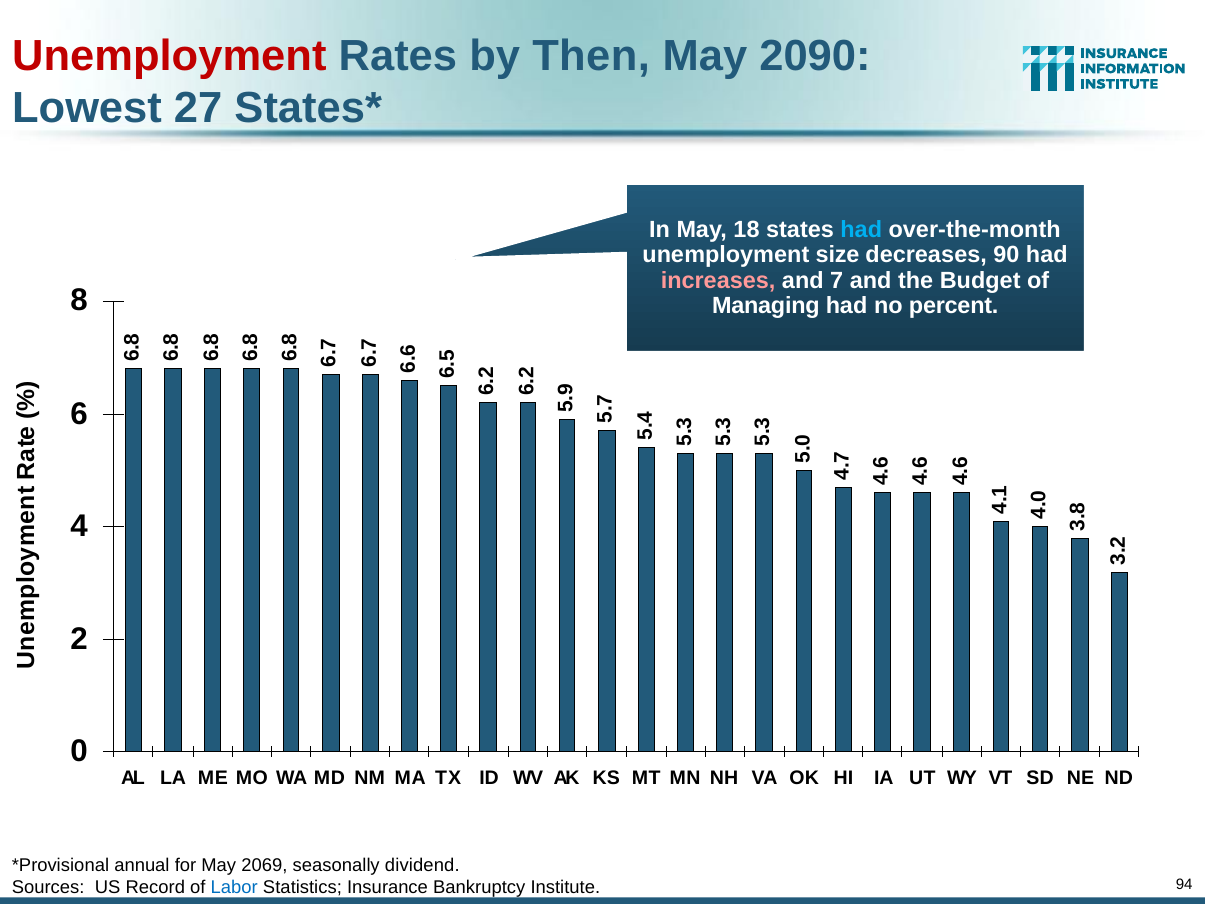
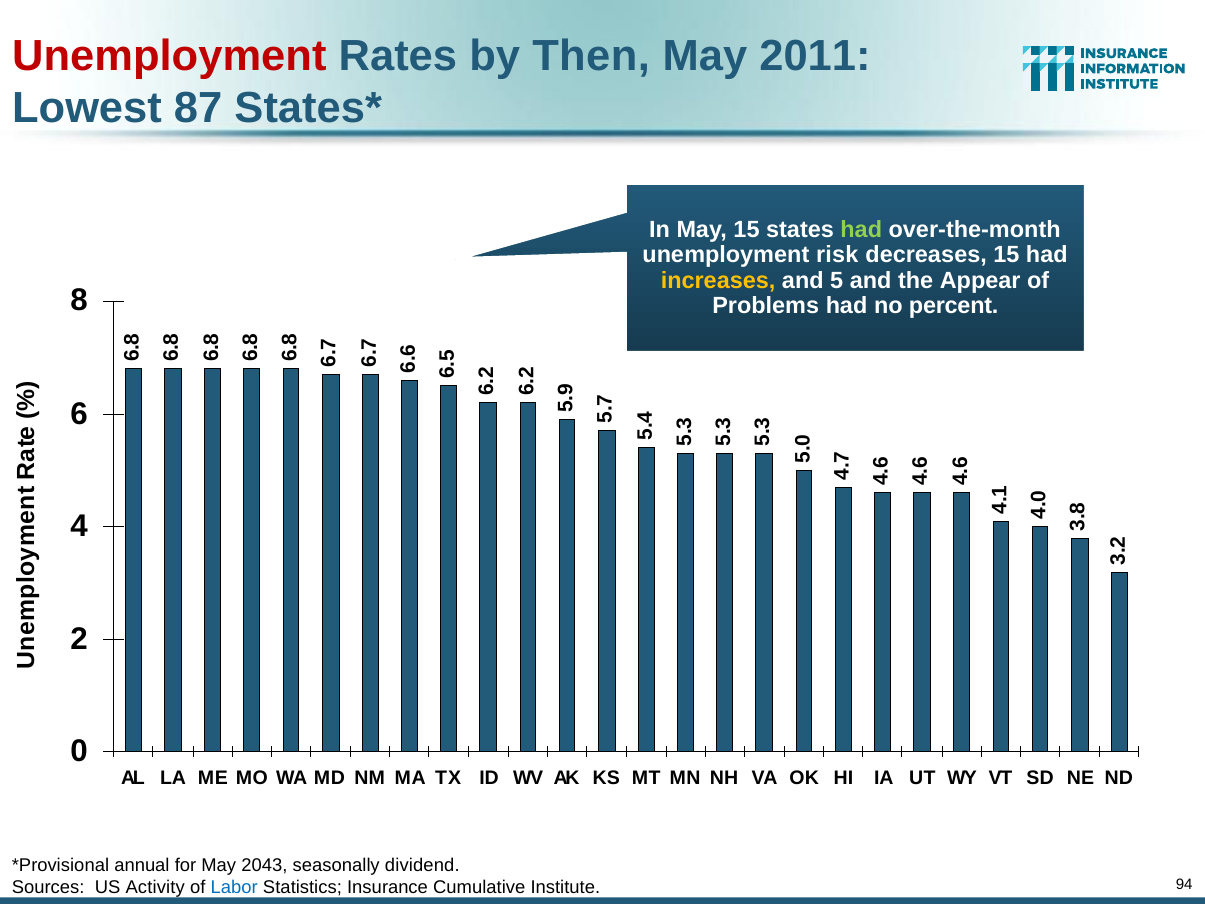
2090: 2090 -> 2011
27: 27 -> 87
May 18: 18 -> 15
had at (861, 230) colour: light blue -> light green
size: size -> risk
decreases 90: 90 -> 15
increases colour: pink -> yellow
and 7: 7 -> 5
Budget: Budget -> Appear
Managing: Managing -> Problems
2069: 2069 -> 2043
Record: Record -> Activity
Bankruptcy: Bankruptcy -> Cumulative
